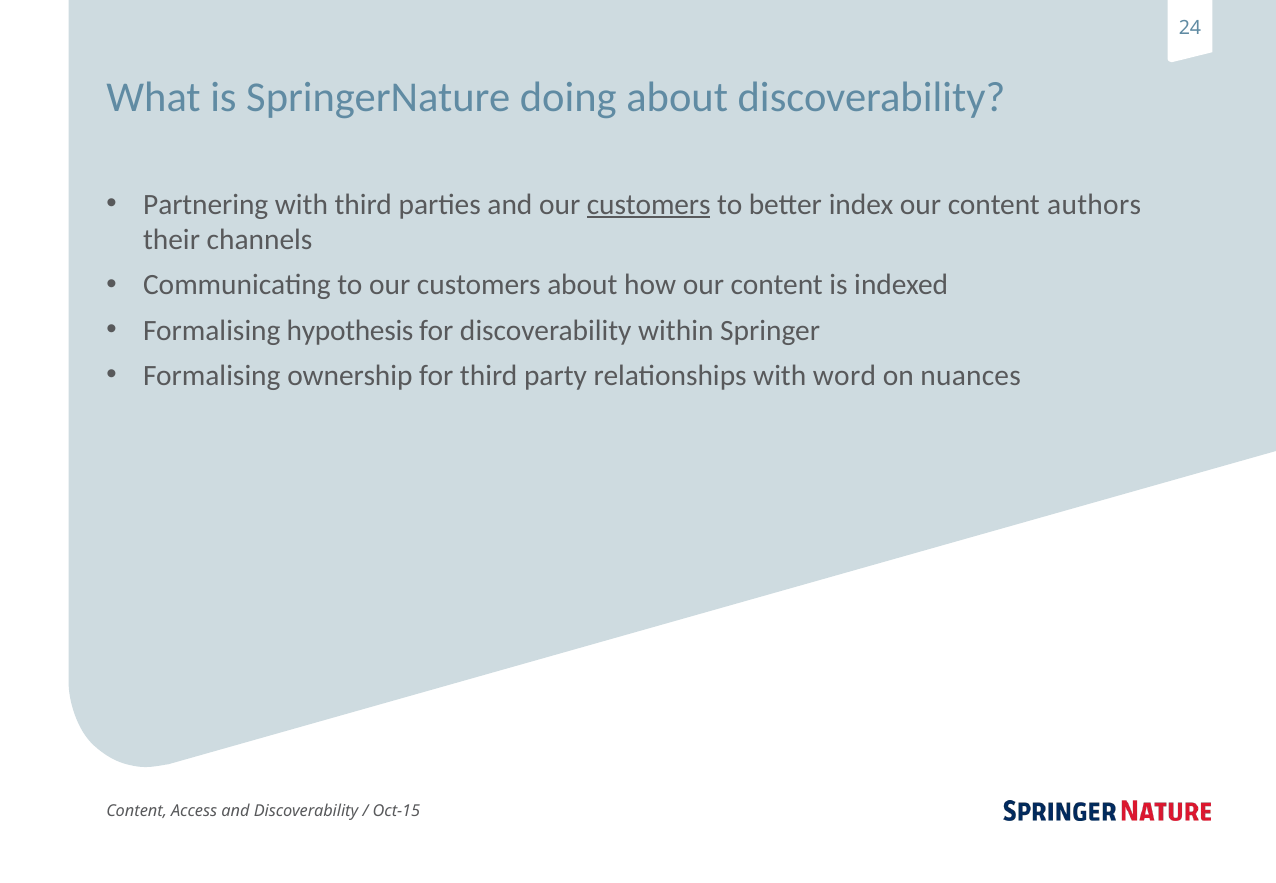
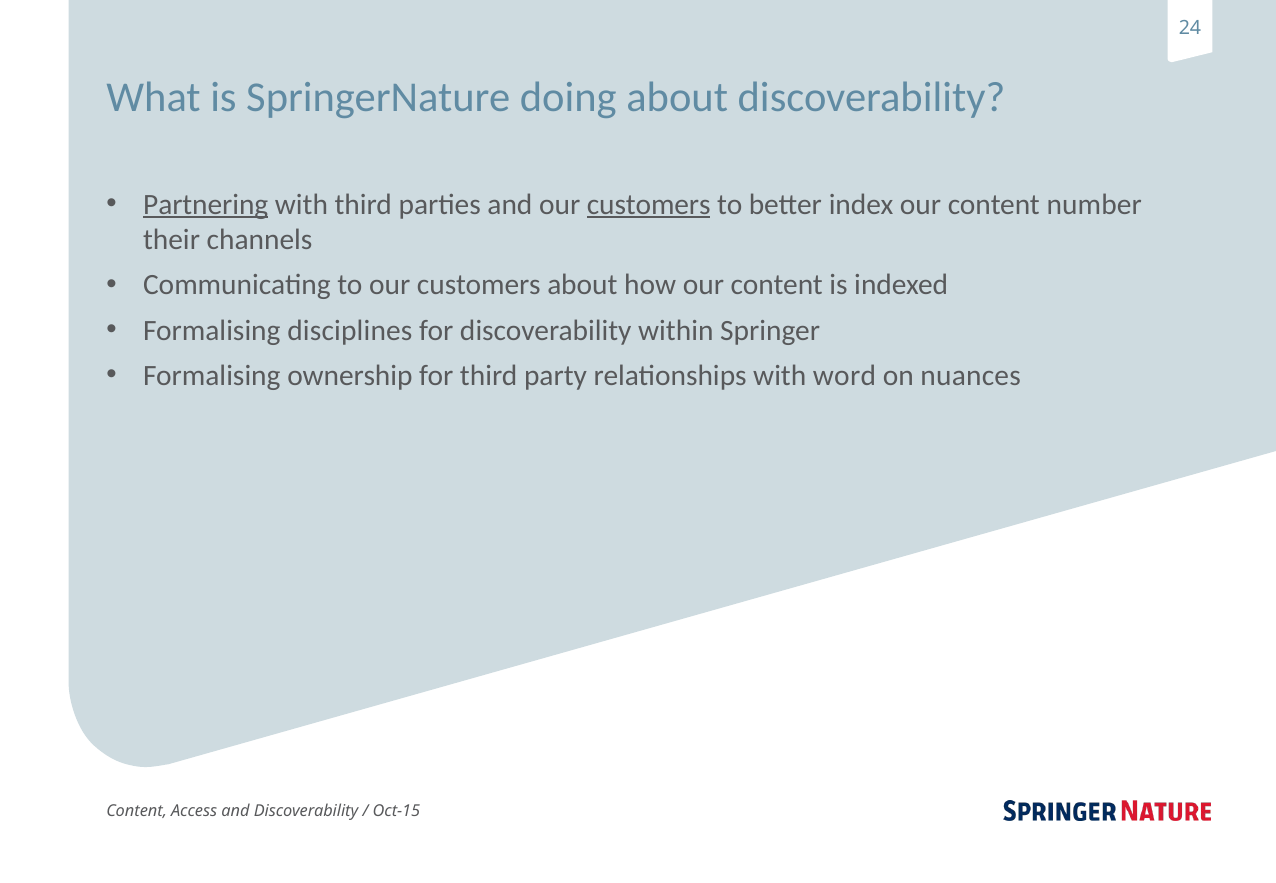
Partnering underline: none -> present
authors: authors -> number
hypothesis: hypothesis -> disciplines
